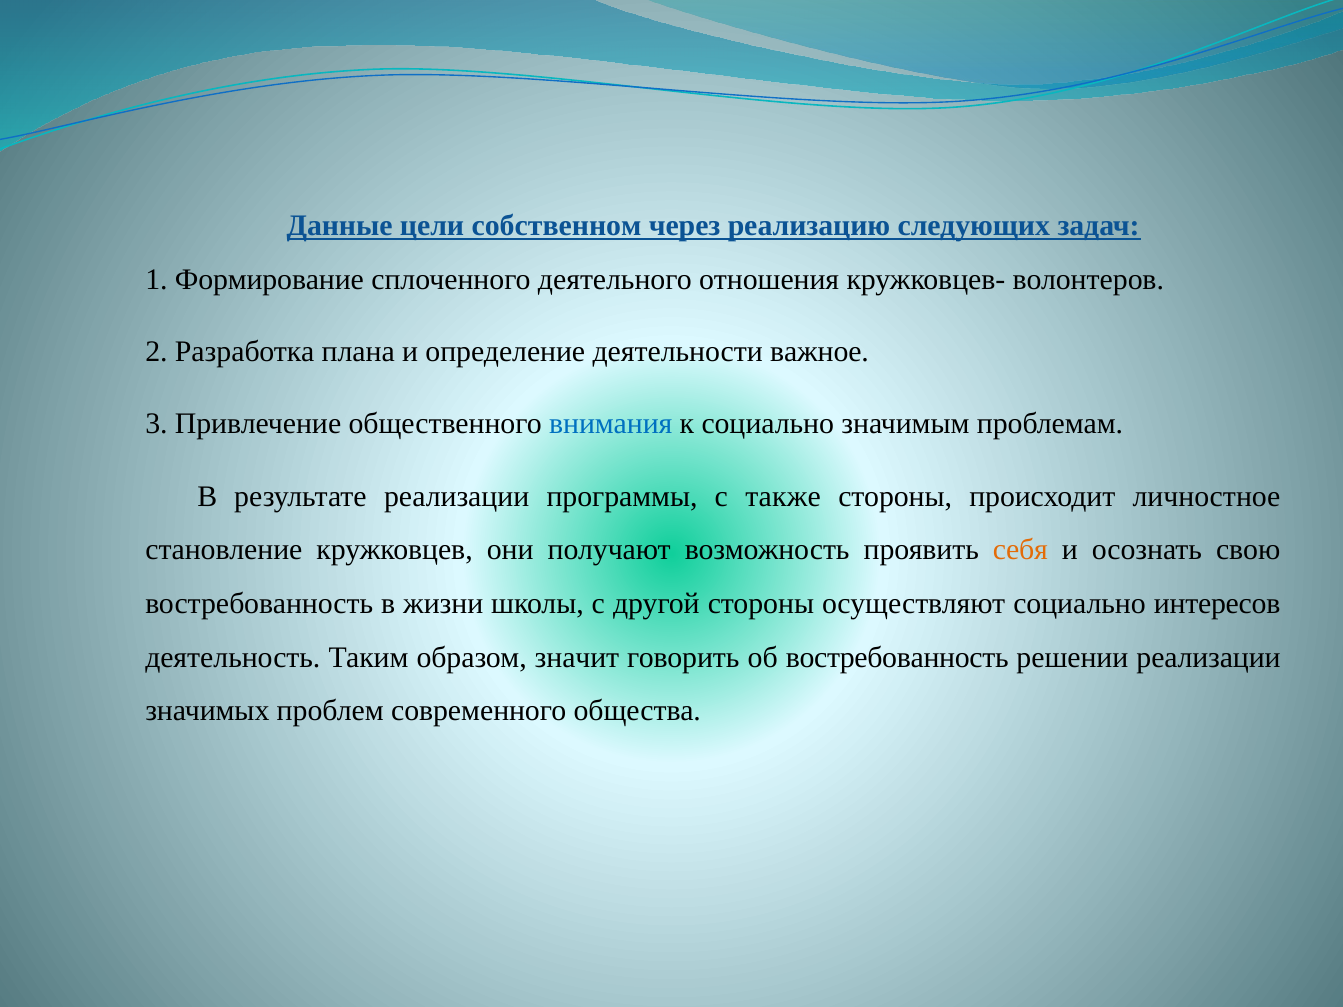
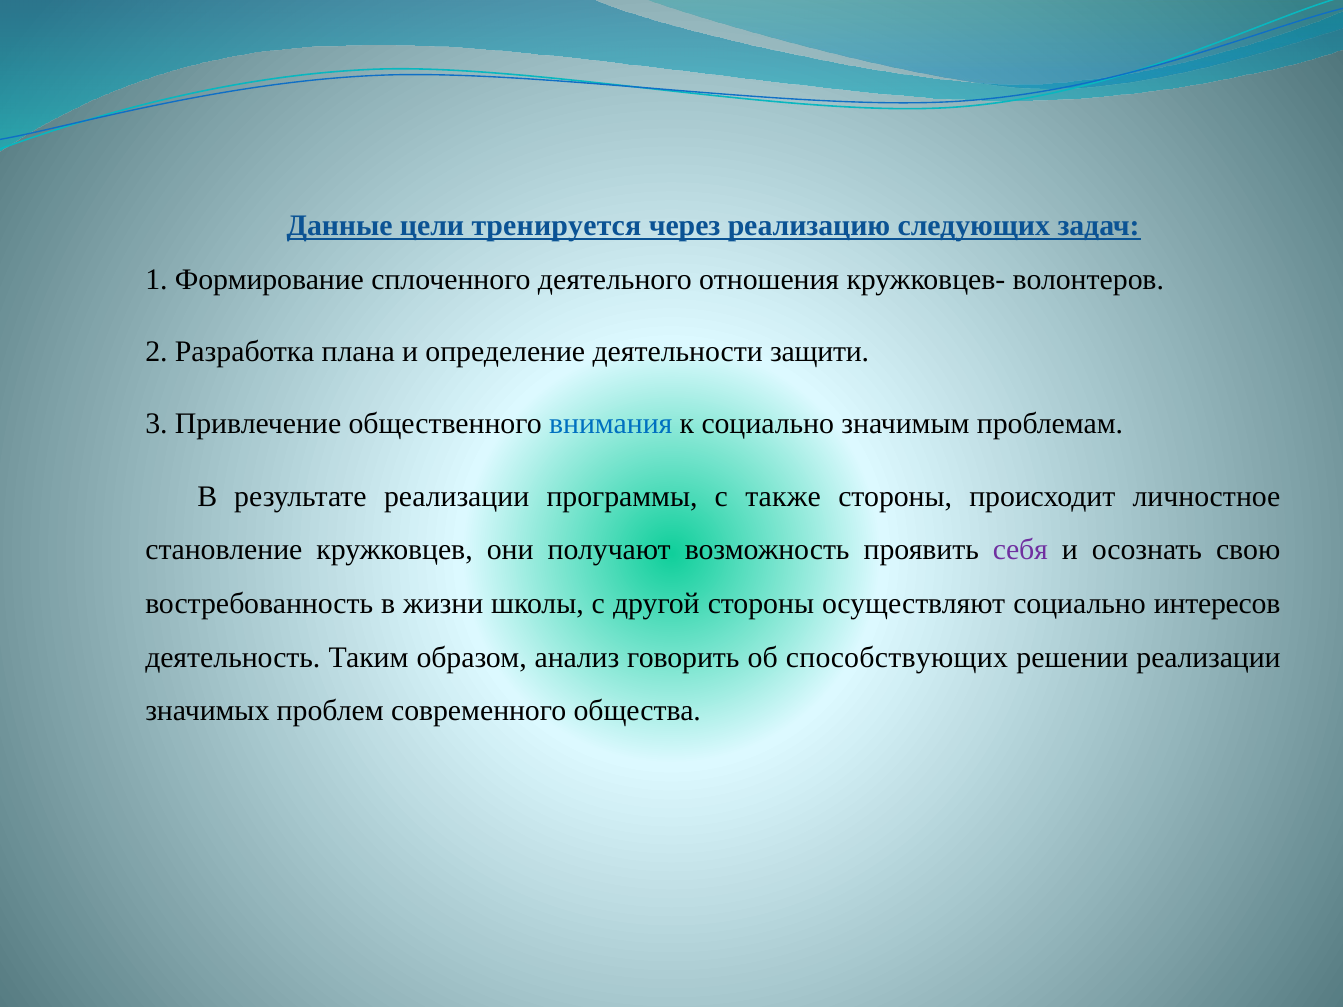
собственном: собственном -> тренируется
важное: важное -> защити
себя colour: orange -> purple
значит: значит -> анализ
об востребованность: востребованность -> способствующих
